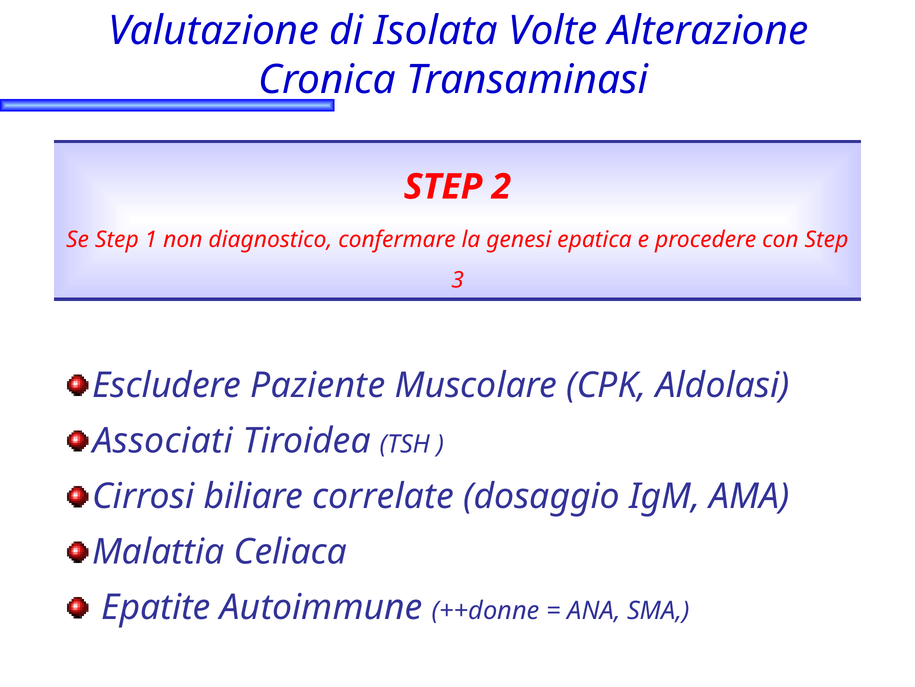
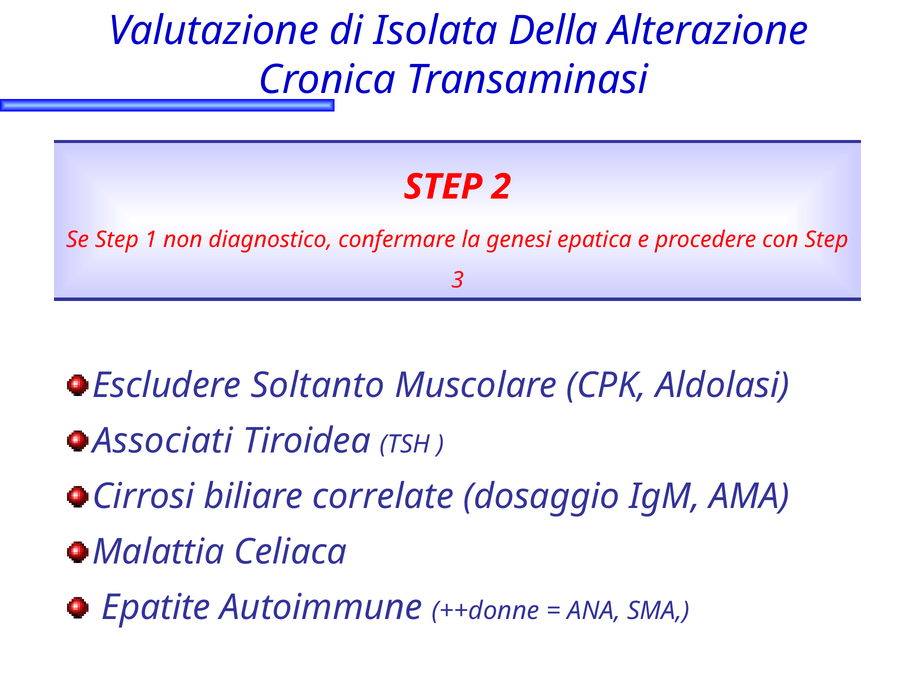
Volte: Volte -> Della
Paziente: Paziente -> Soltanto
